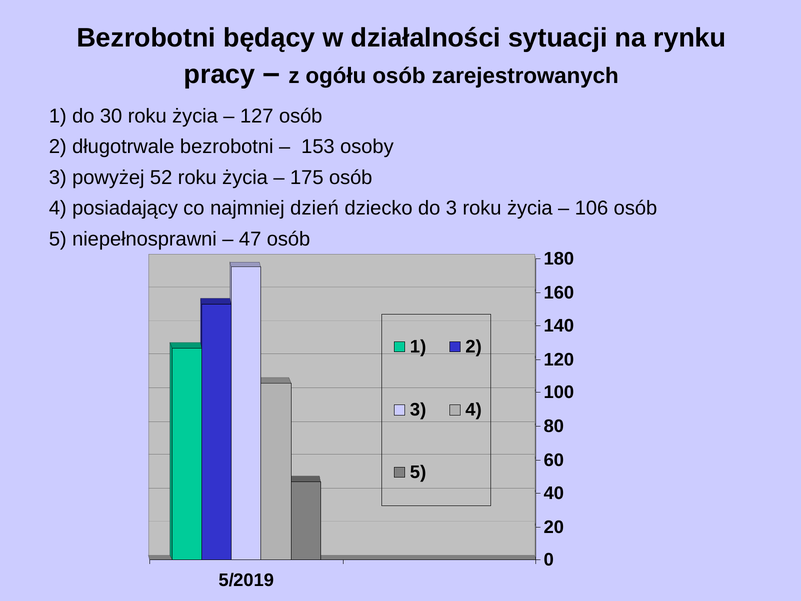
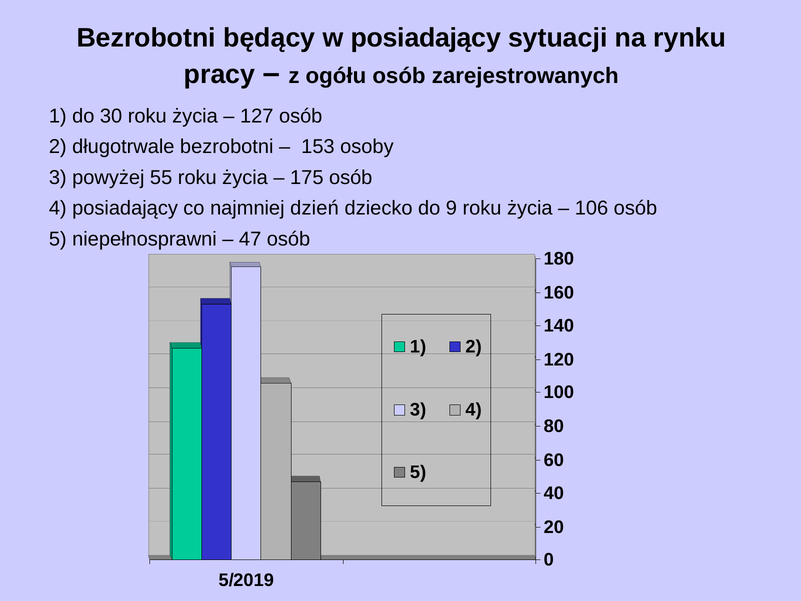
w działalności: działalności -> posiadający
52: 52 -> 55
do 3: 3 -> 9
